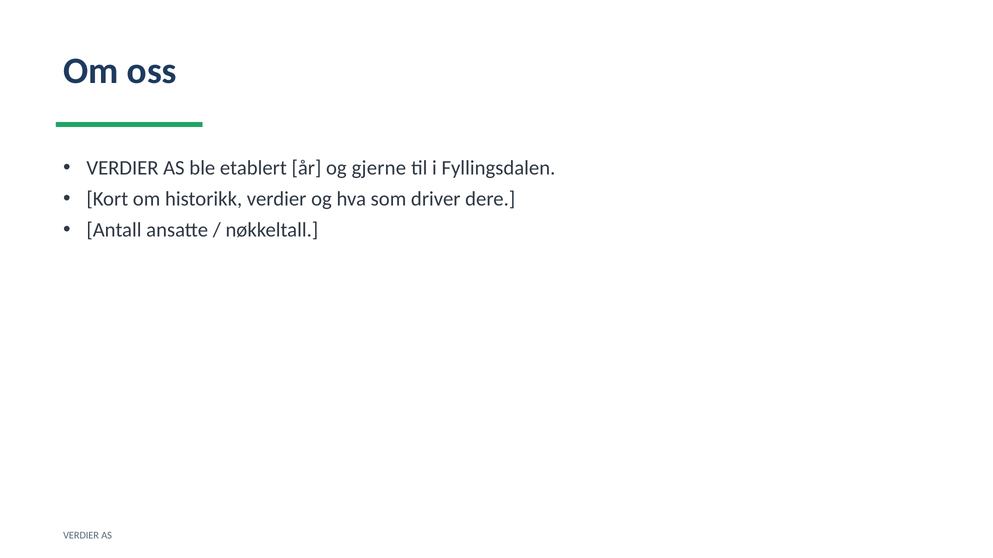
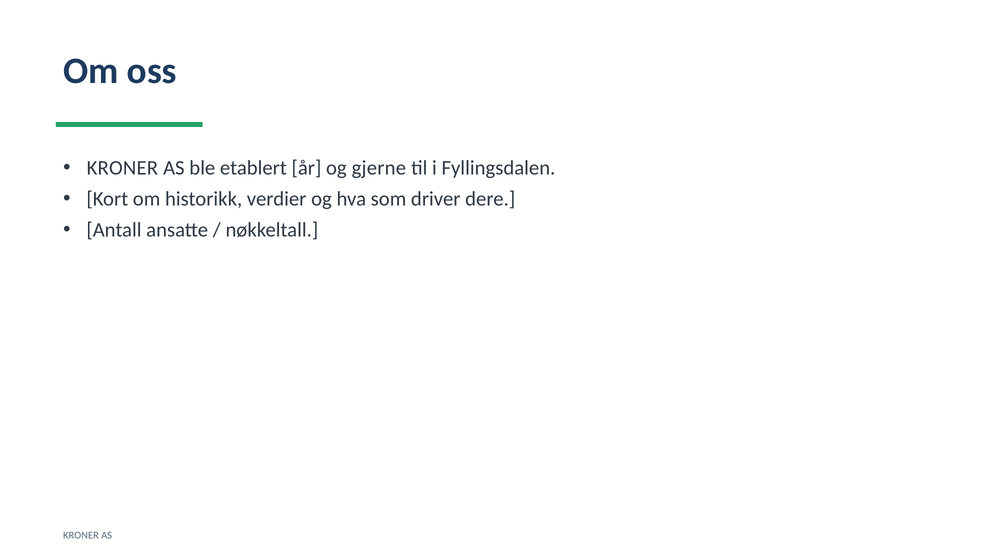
VERDIER at (122, 168): VERDIER -> KRONER
VERDIER at (81, 536): VERDIER -> KRONER
